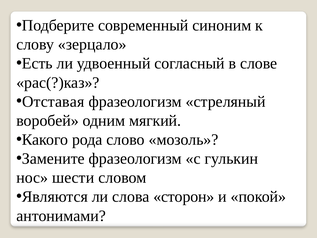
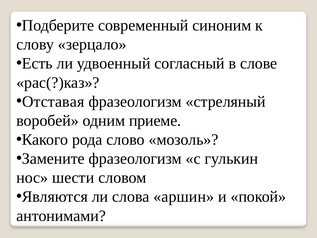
мягкий: мягкий -> приеме
сторон: сторон -> аршин
